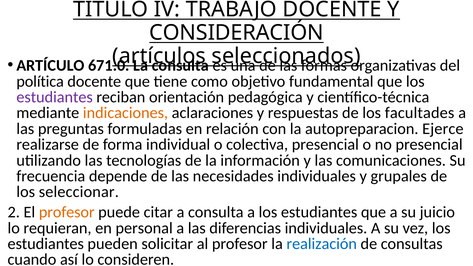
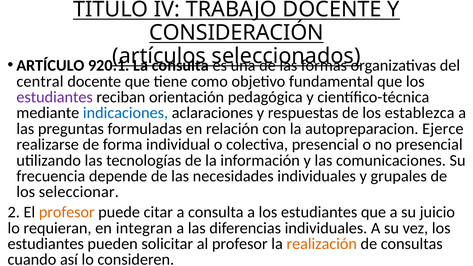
671.0: 671.0 -> 920.1
política: política -> central
indicaciones colour: orange -> blue
facultades: facultades -> establezca
personal: personal -> integran
realización colour: blue -> orange
